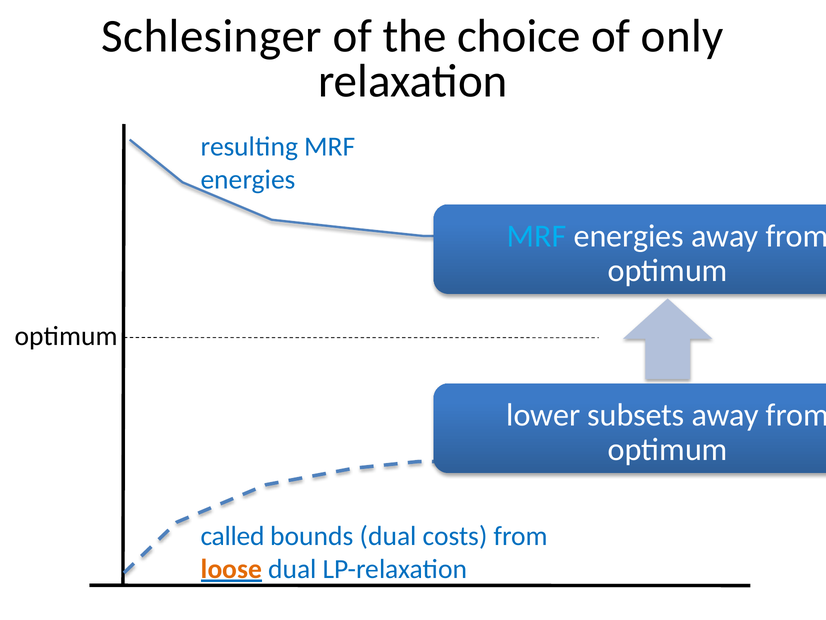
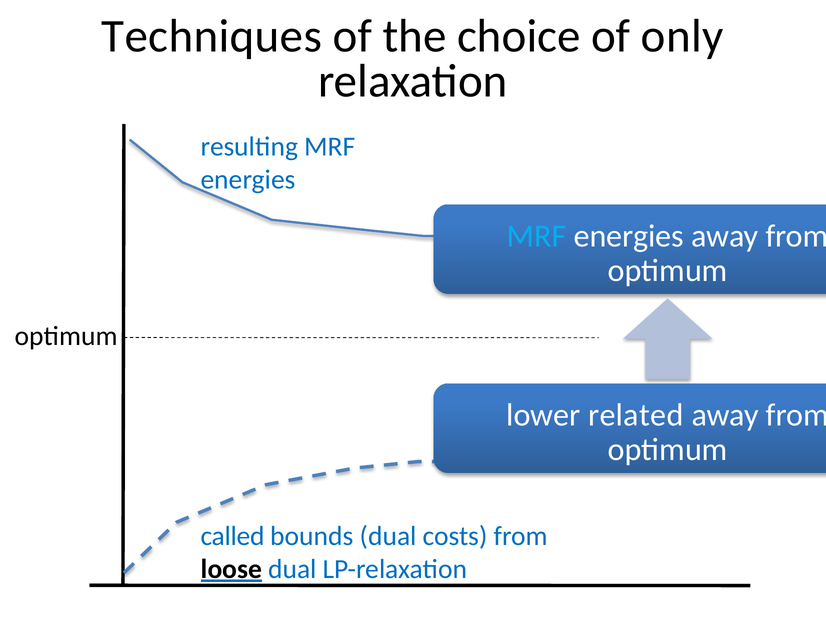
Schlesinger: Schlesinger -> Techniques
subsets: subsets -> related
loose colour: orange -> black
